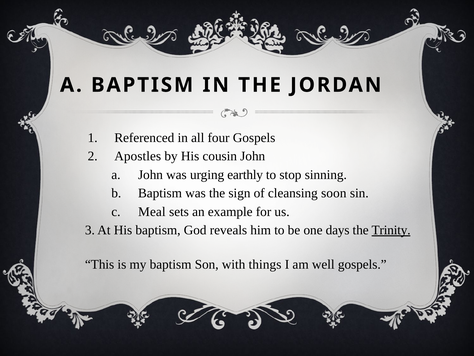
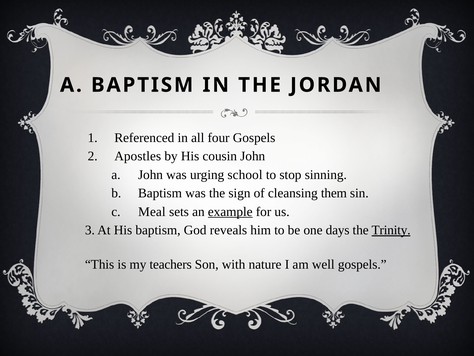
earthly: earthly -> school
soon: soon -> them
example underline: none -> present
my baptism: baptism -> teachers
things: things -> nature
